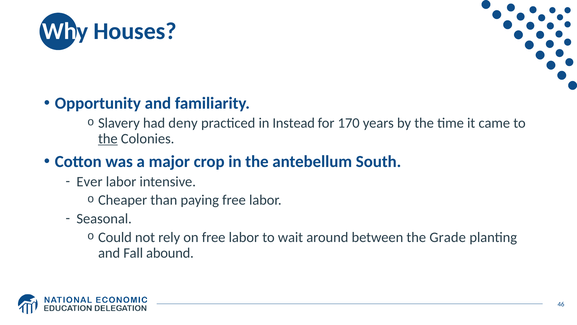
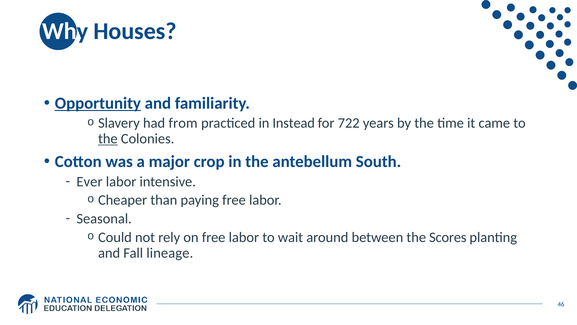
Opportunity underline: none -> present
deny: deny -> from
170: 170 -> 722
Grade: Grade -> Scores
abound: abound -> lineage
